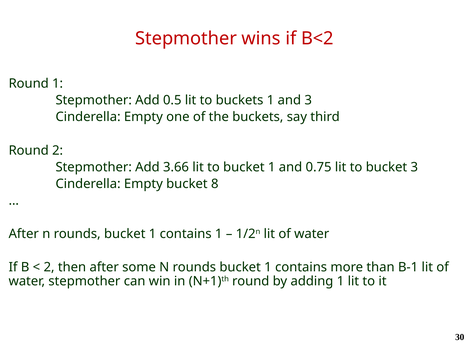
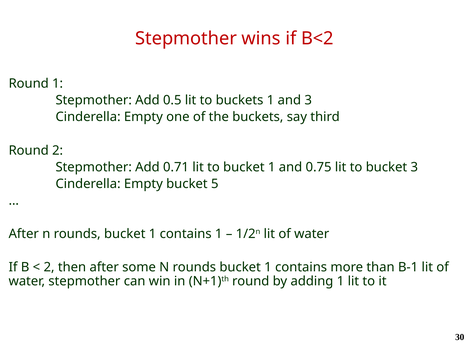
3.66: 3.66 -> 0.71
8: 8 -> 5
